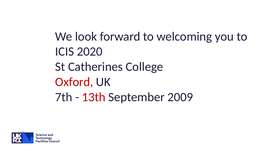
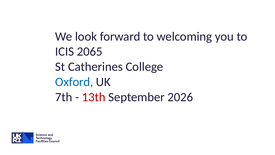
2020: 2020 -> 2065
Oxford colour: red -> blue
2009: 2009 -> 2026
